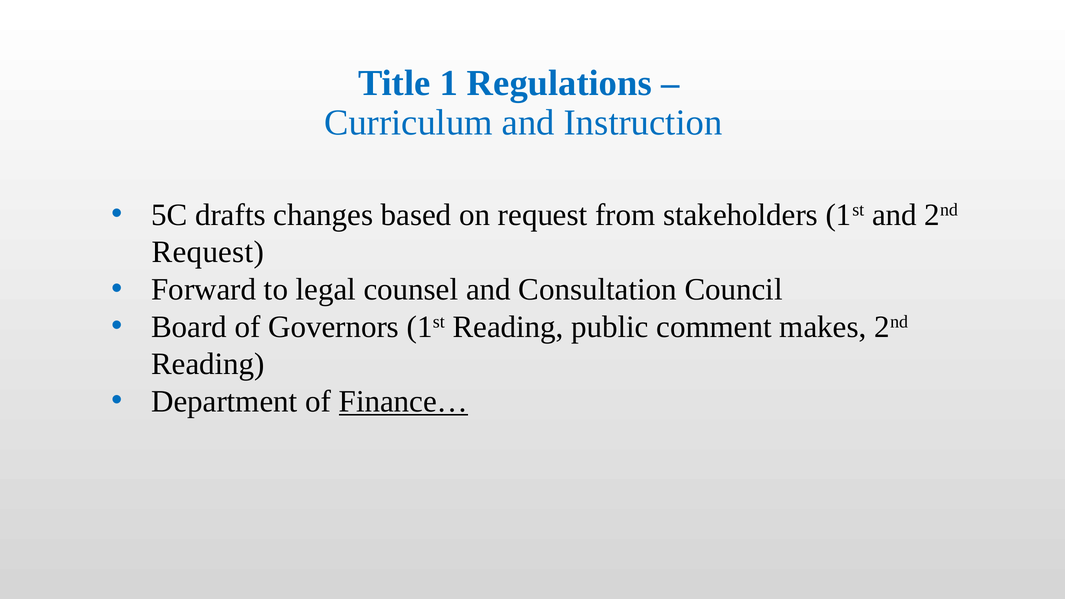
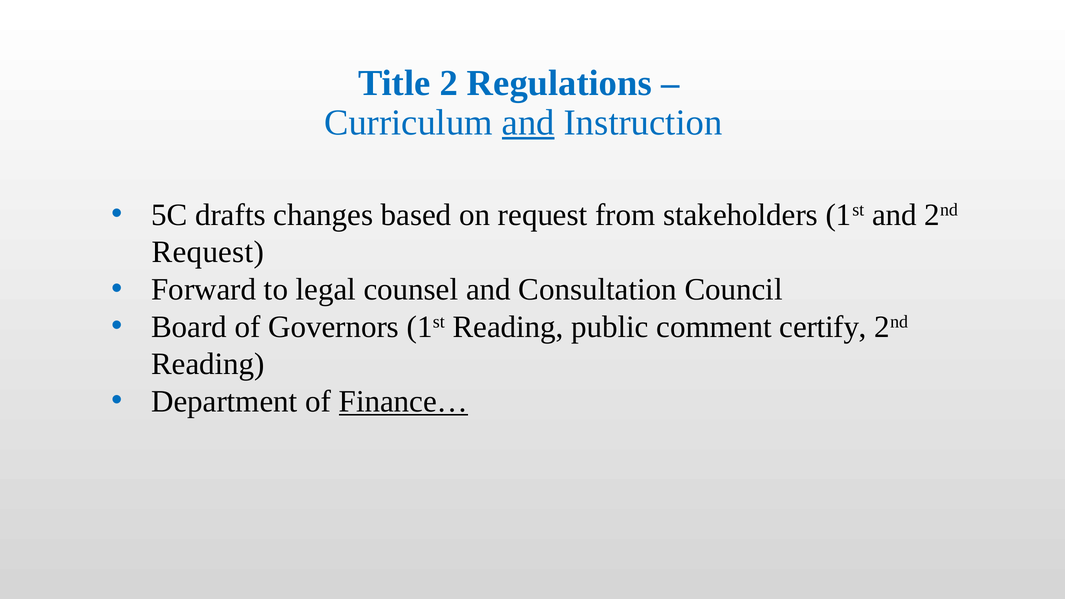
1: 1 -> 2
and at (528, 123) underline: none -> present
makes: makes -> certify
